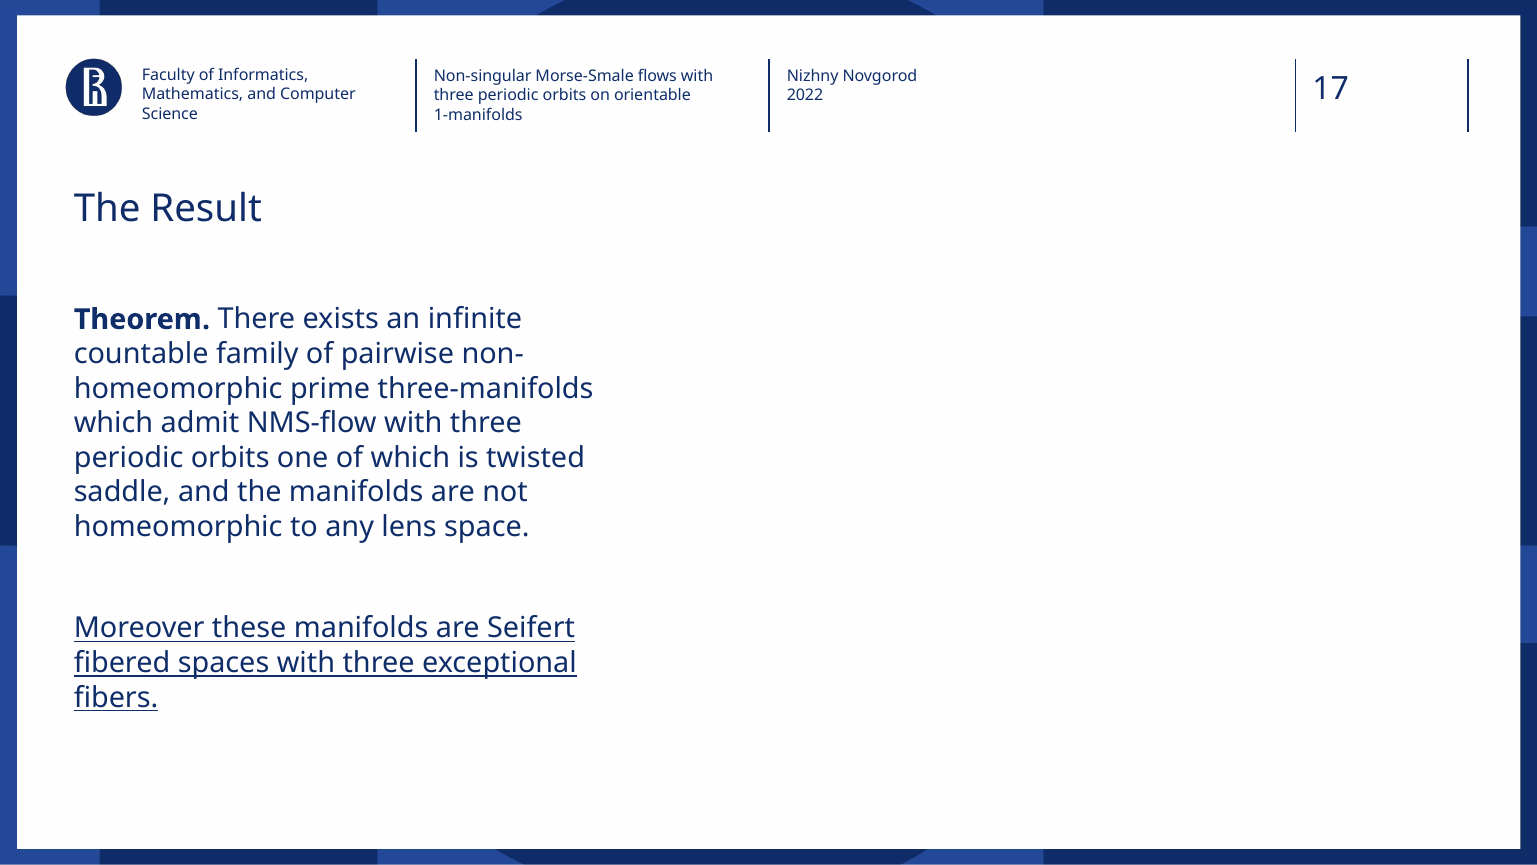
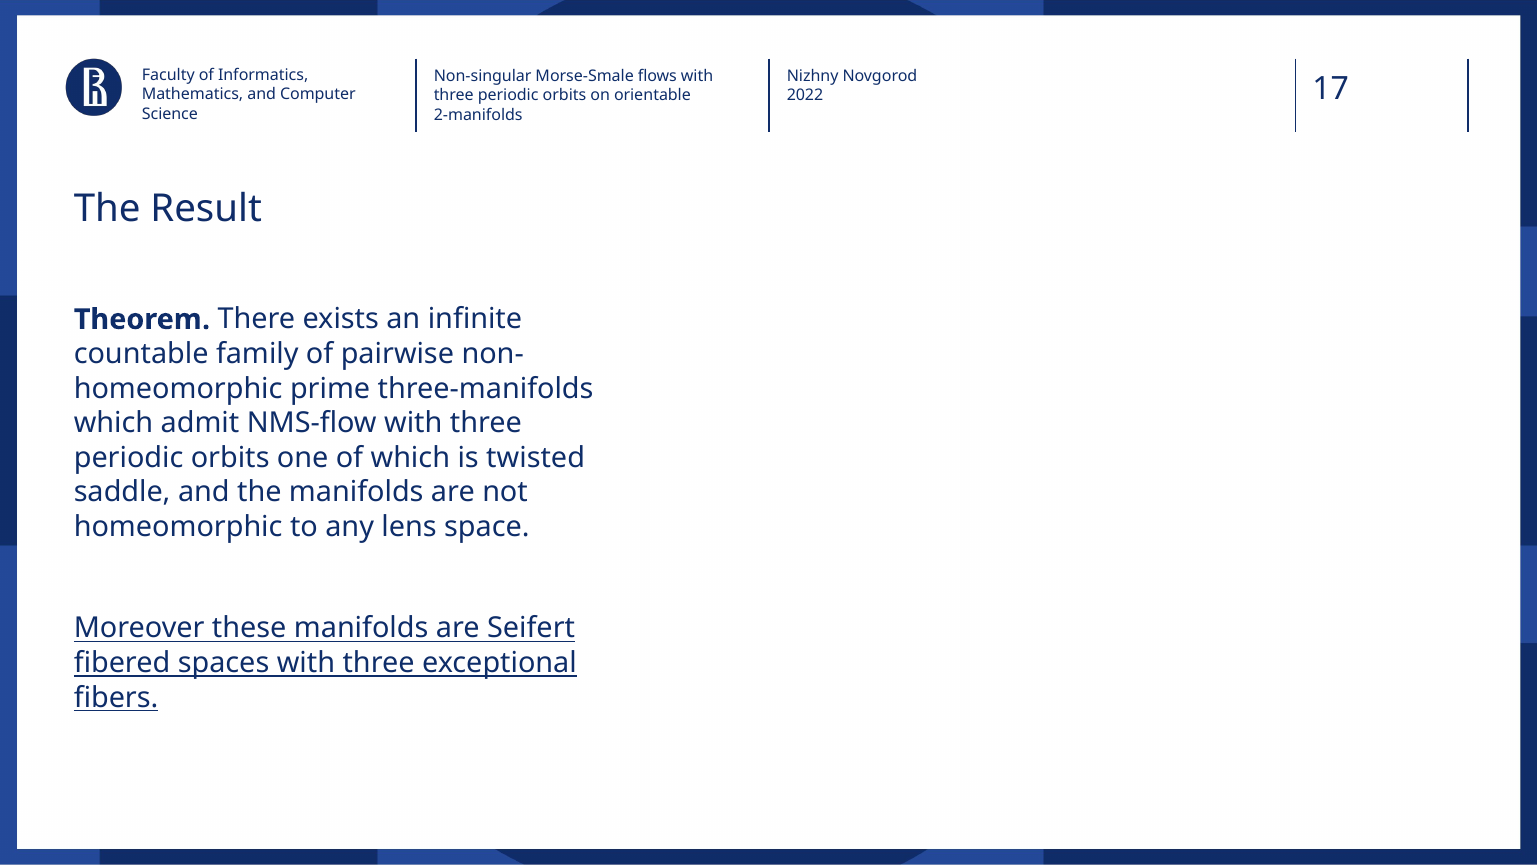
1-manifolds: 1-manifolds -> 2-manifolds
